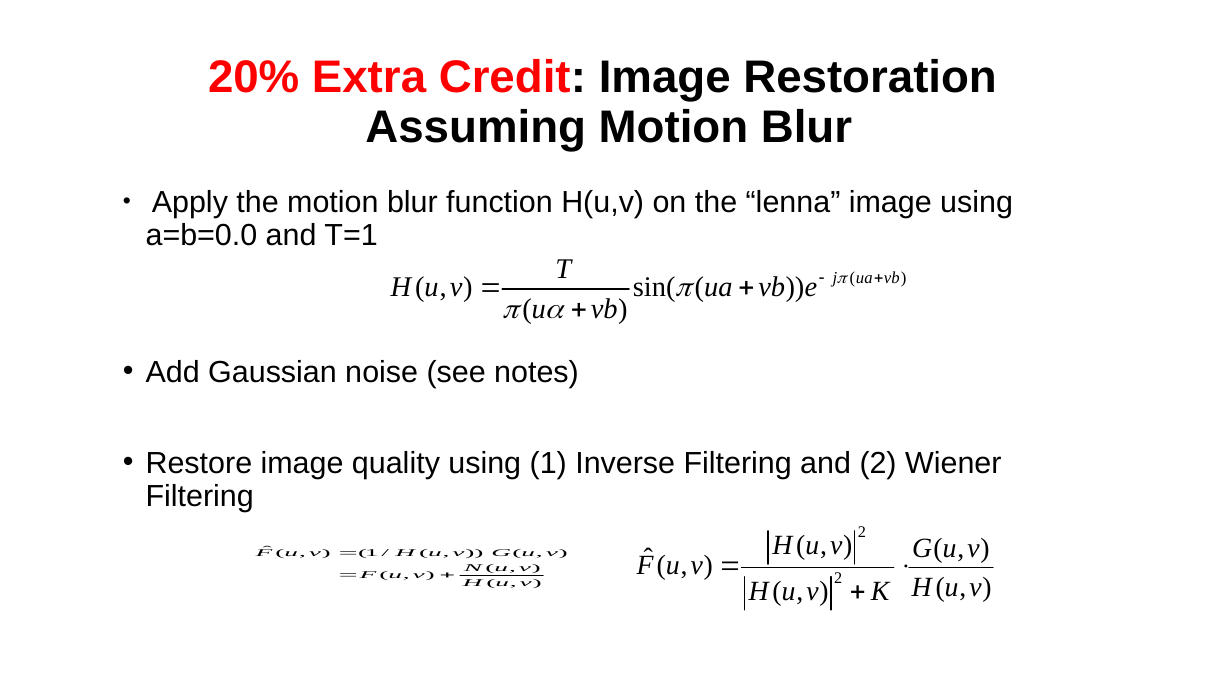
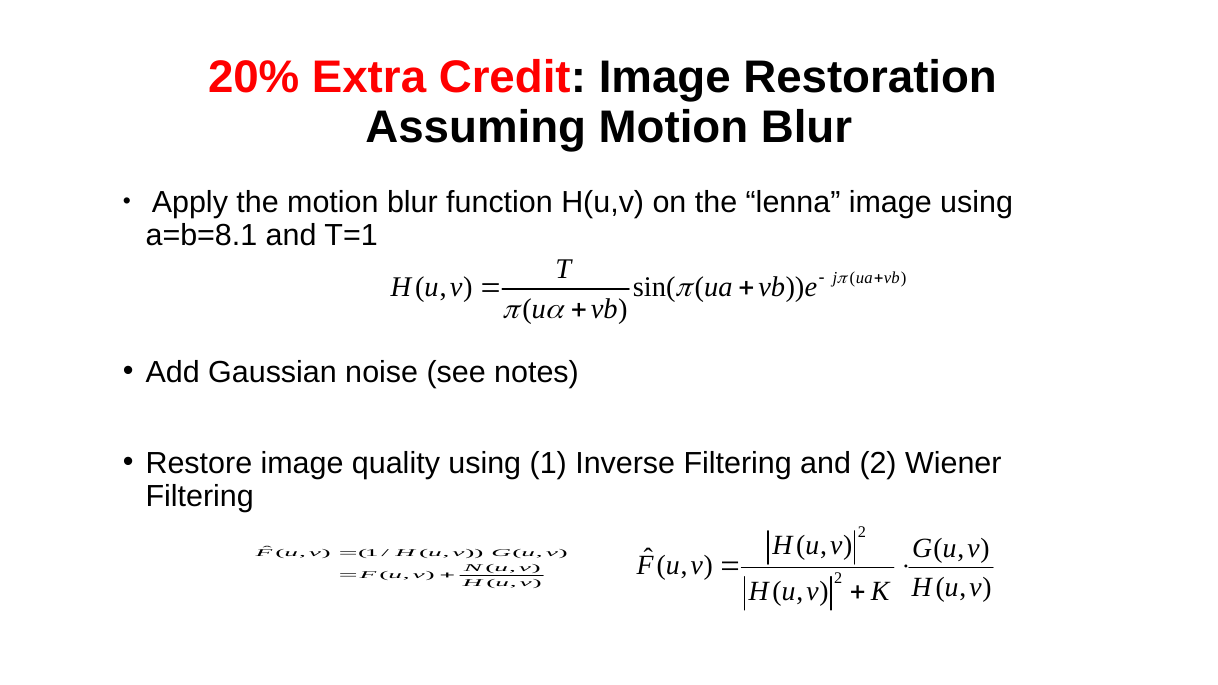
a=b=0.0: a=b=0.0 -> a=b=8.1
